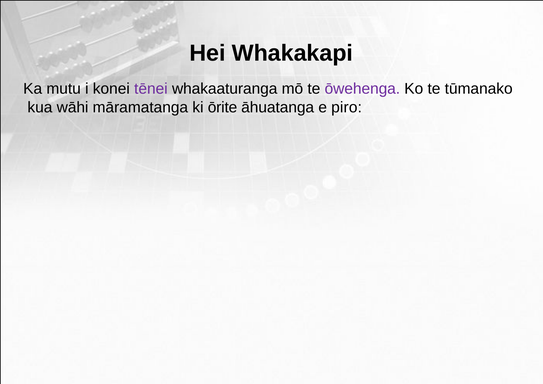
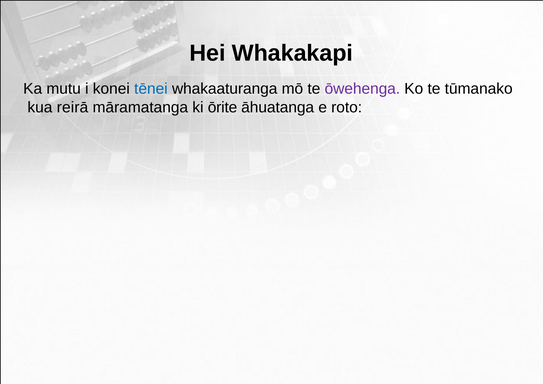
tēnei colour: purple -> blue
wāhi: wāhi -> reirā
piro: piro -> roto
